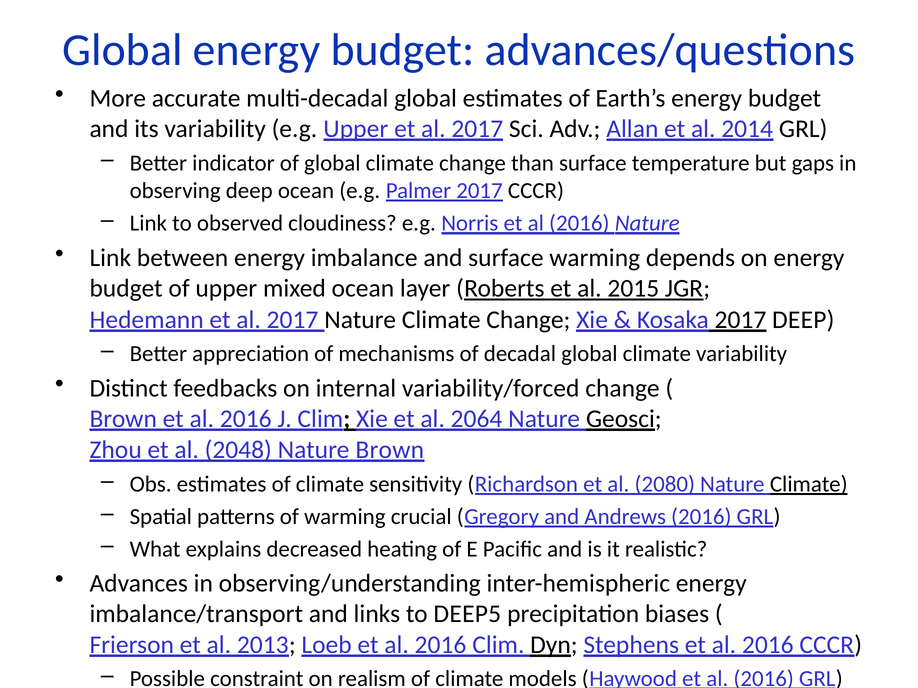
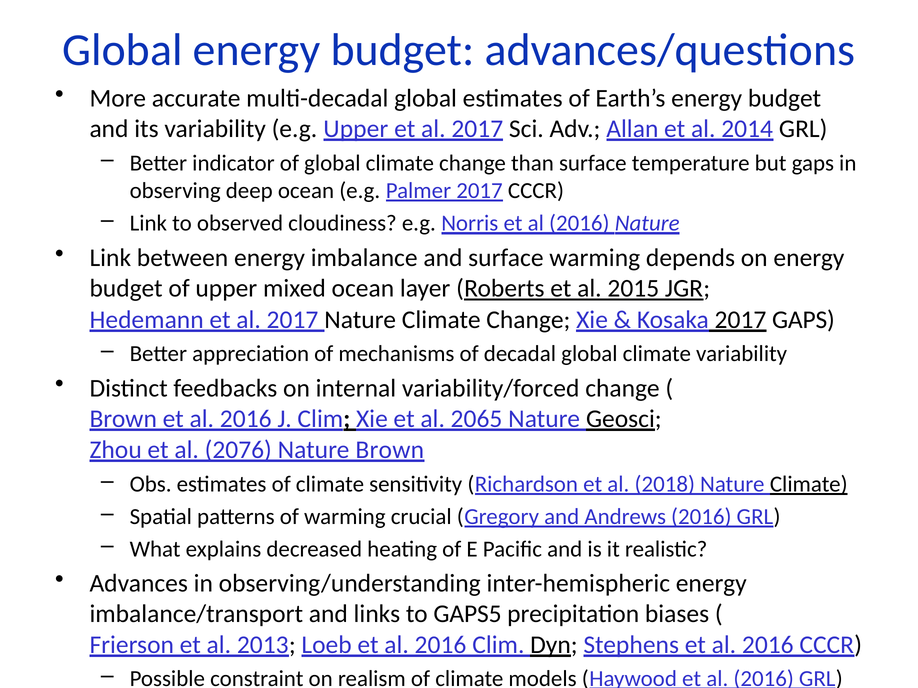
2017 DEEP: DEEP -> GAPS
2064: 2064 -> 2065
2048: 2048 -> 2076
2080: 2080 -> 2018
DEEP5: DEEP5 -> GAPS5
